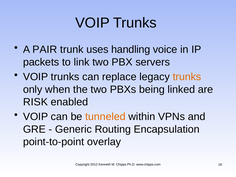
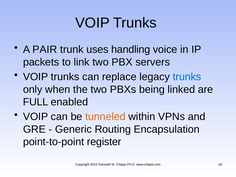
trunks at (187, 77) colour: orange -> blue
RISK: RISK -> FULL
overlay: overlay -> register
